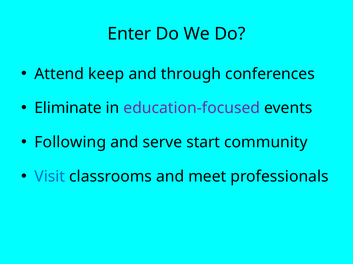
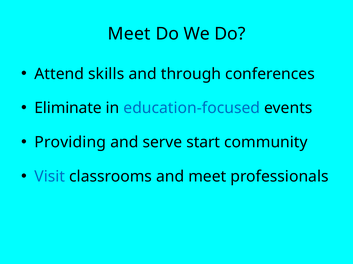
Enter at (129, 34): Enter -> Meet
keep: keep -> skills
education-focused colour: purple -> blue
Following: Following -> Providing
